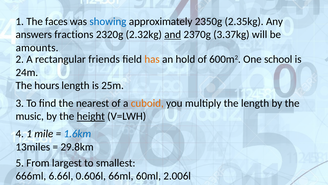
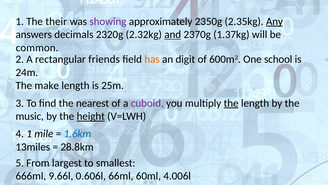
faces: faces -> their
showing colour: blue -> purple
Any underline: none -> present
fractions: fractions -> decimals
3.37kg: 3.37kg -> 1.37kg
amounts: amounts -> common
hold: hold -> digit
hours: hours -> make
cuboid colour: orange -> purple
the at (231, 103) underline: none -> present
29.8km: 29.8km -> 28.8km
6.66l: 6.66l -> 9.66l
2.006l: 2.006l -> 4.006l
